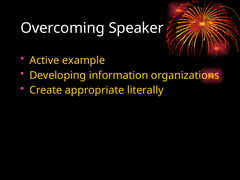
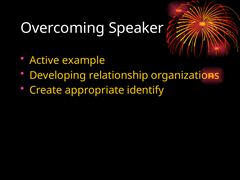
information: information -> relationship
literally: literally -> identify
